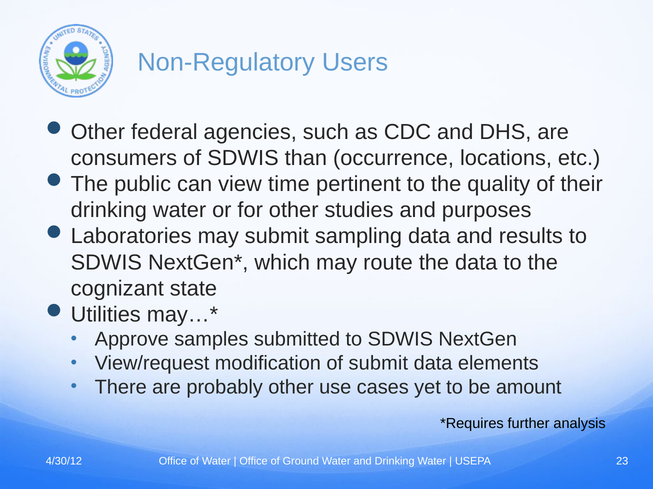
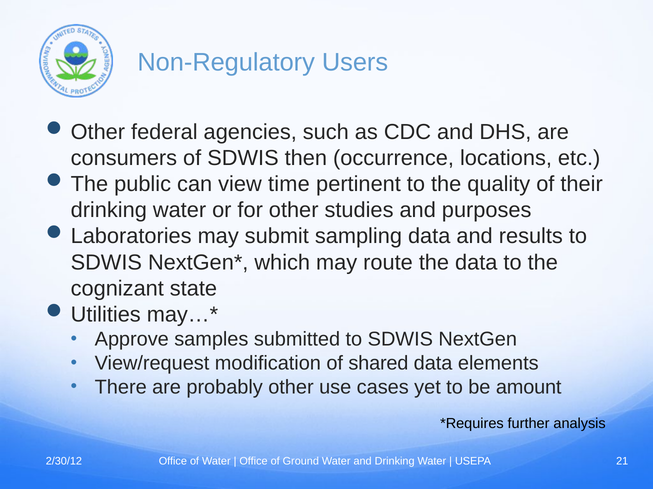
than: than -> then
of submit: submit -> shared
4/30/12: 4/30/12 -> 2/30/12
23: 23 -> 21
